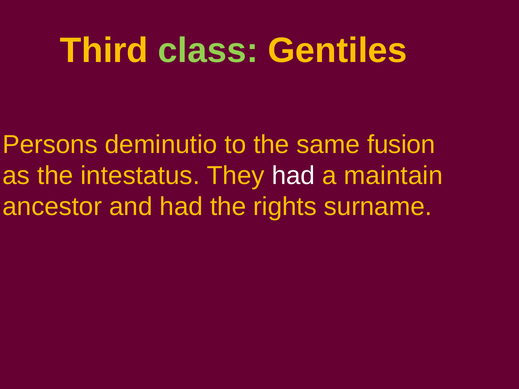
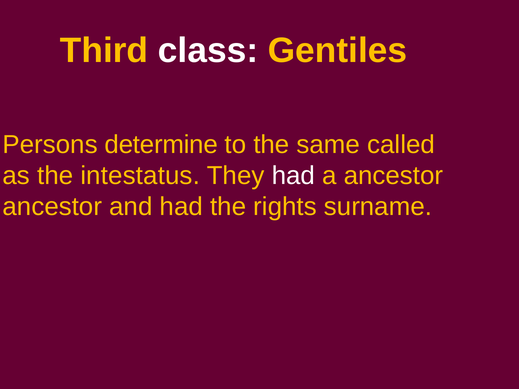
class colour: light green -> white
deminutio: deminutio -> determine
fusion: fusion -> called
a maintain: maintain -> ancestor
